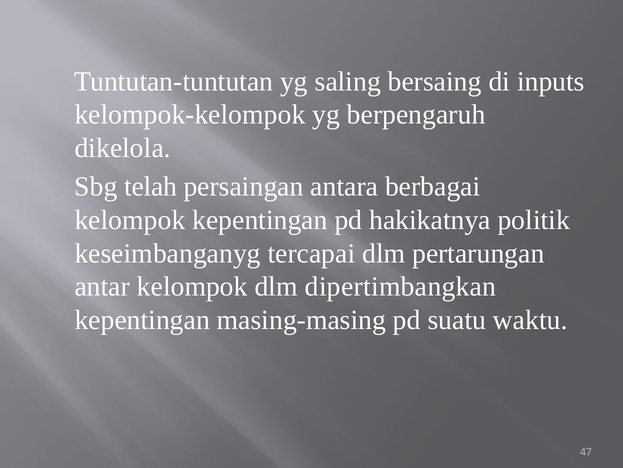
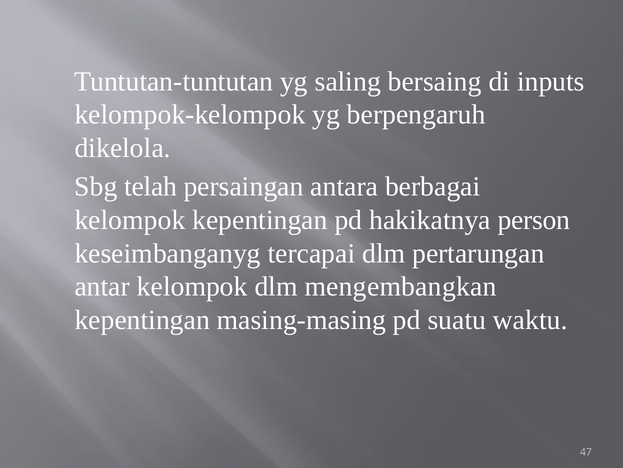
politik: politik -> person
dipertimbangkan: dipertimbangkan -> mengembangkan
